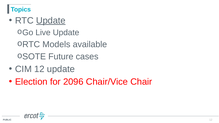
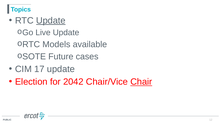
CIM 12: 12 -> 17
2096: 2096 -> 2042
Chair underline: none -> present
